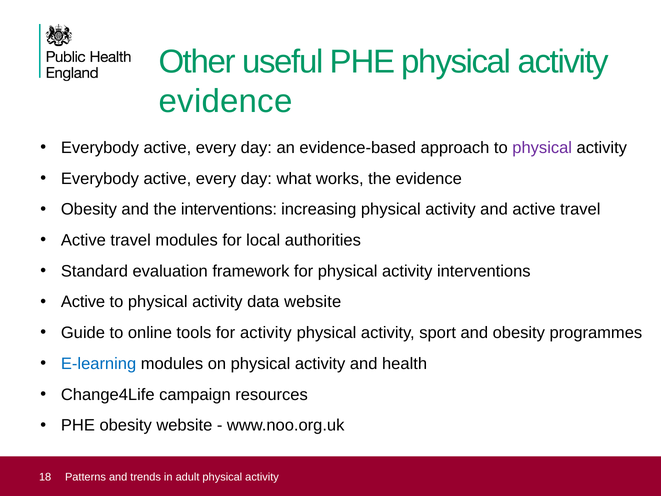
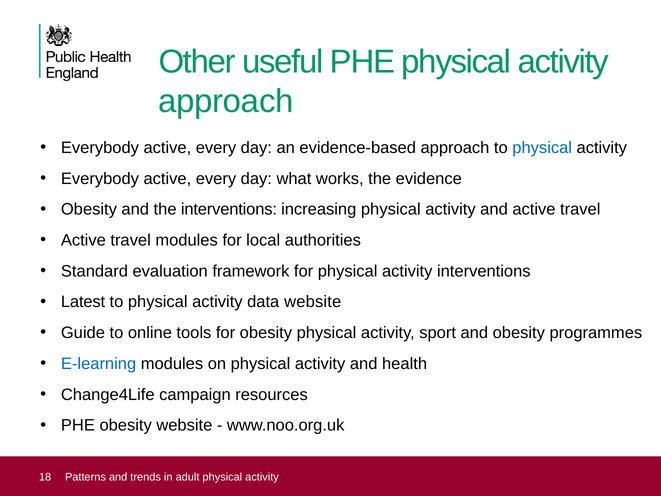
evidence at (226, 101): evidence -> approach
physical at (542, 148) colour: purple -> blue
Active at (83, 302): Active -> Latest
for activity: activity -> obesity
